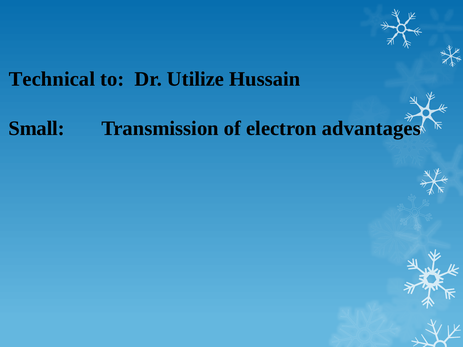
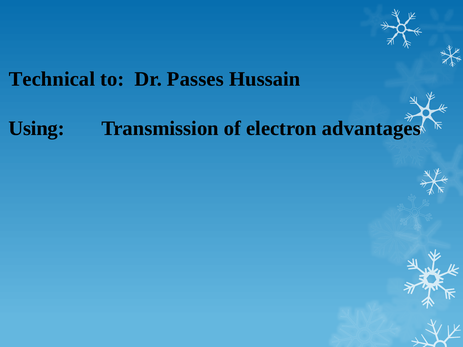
Utilize: Utilize -> Passes
Small: Small -> Using
